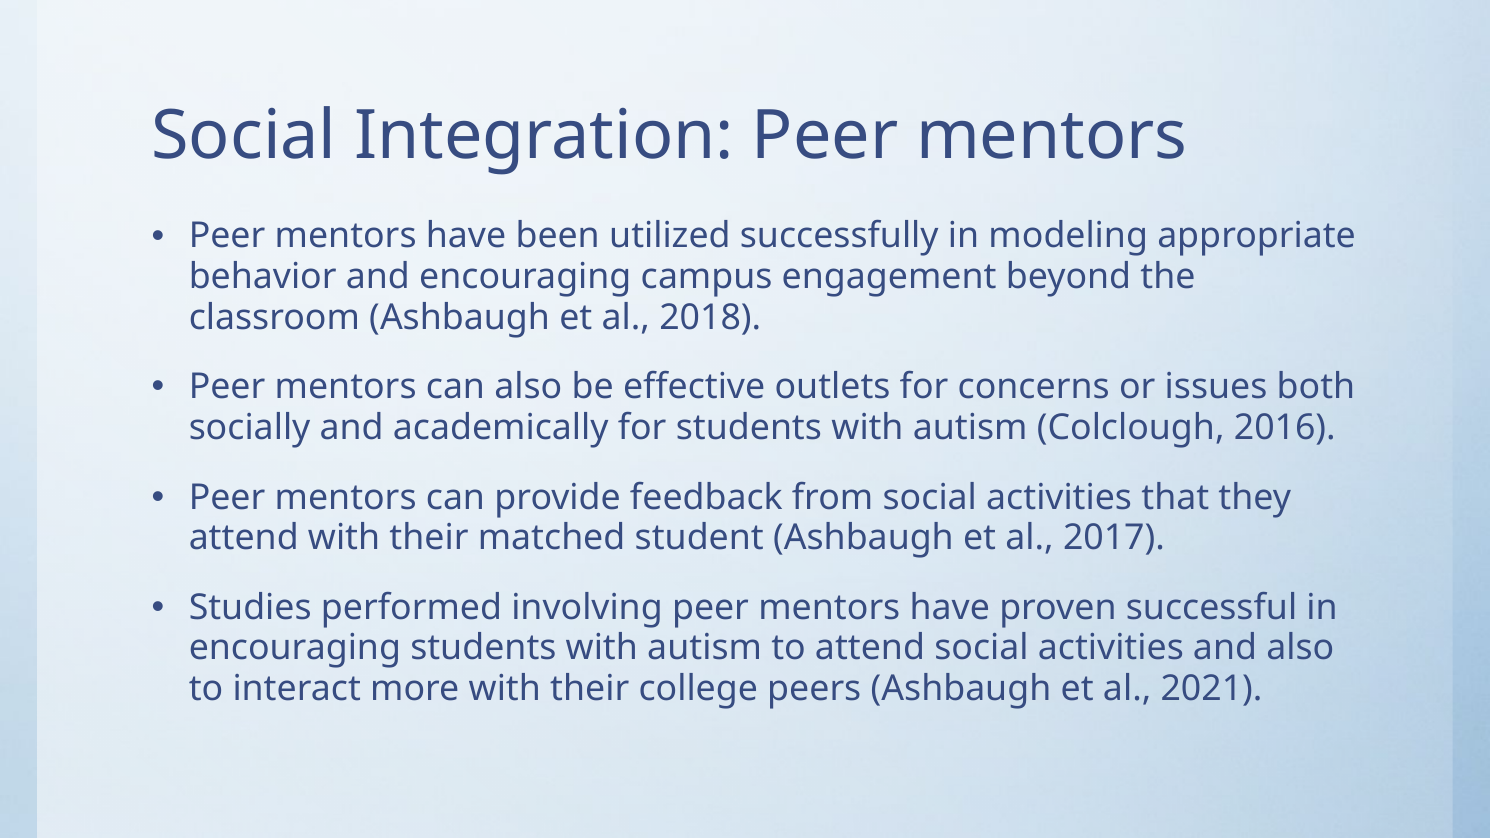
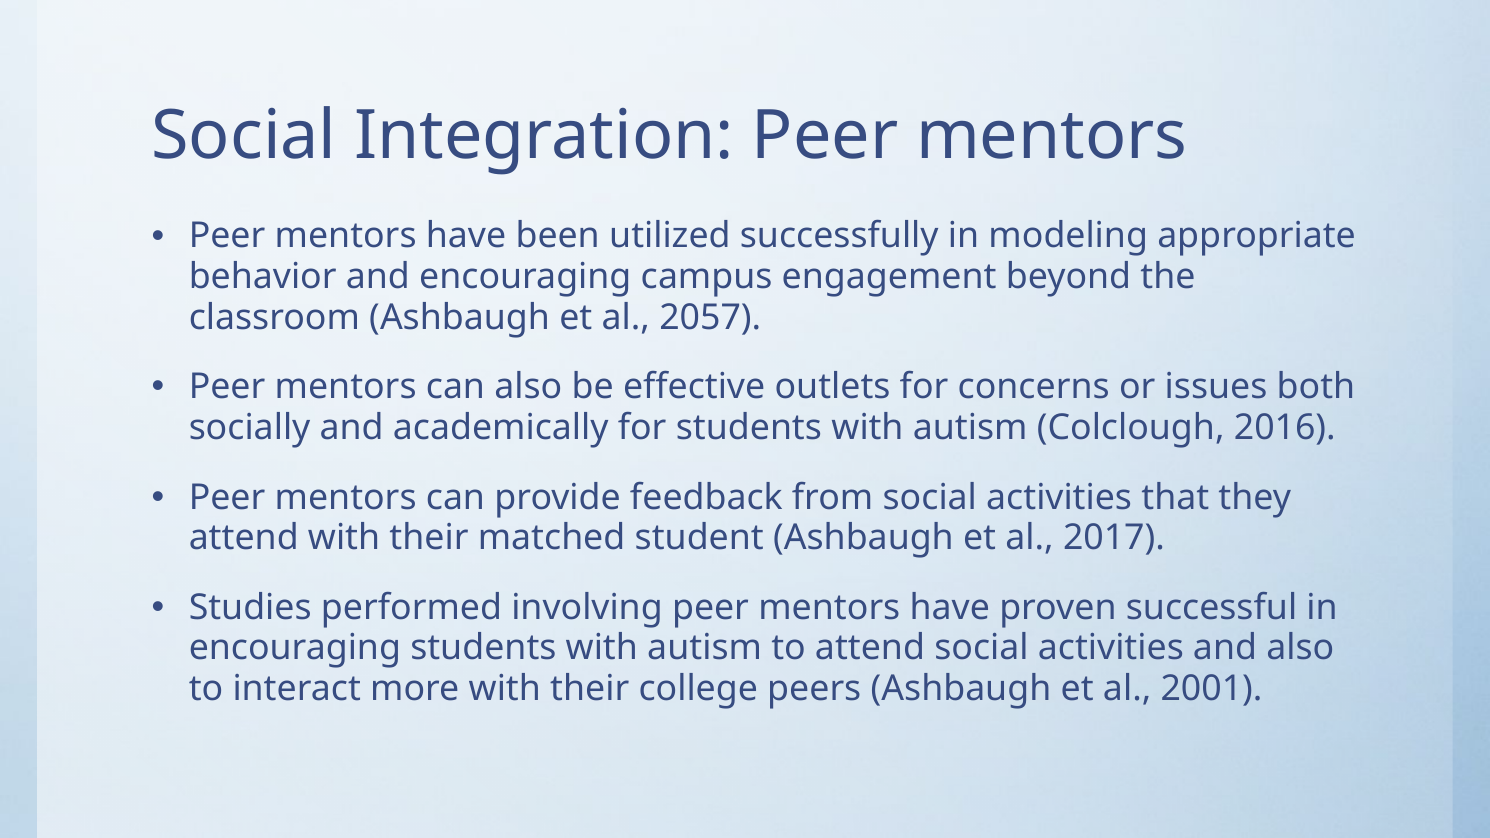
2018: 2018 -> 2057
2021: 2021 -> 2001
